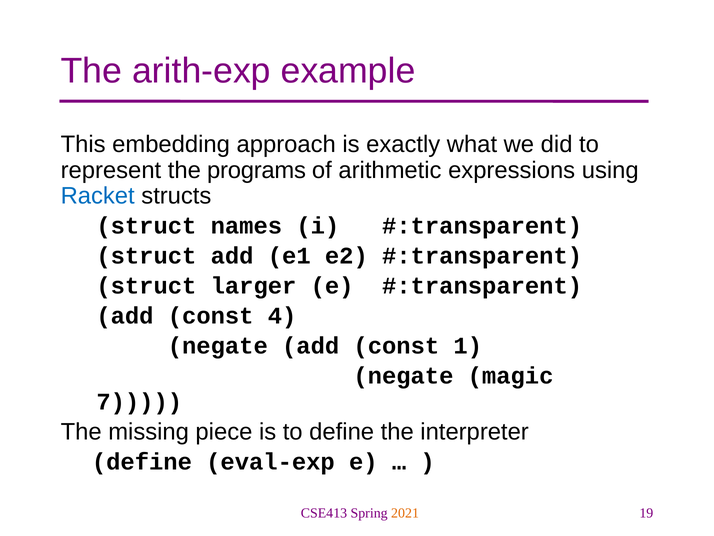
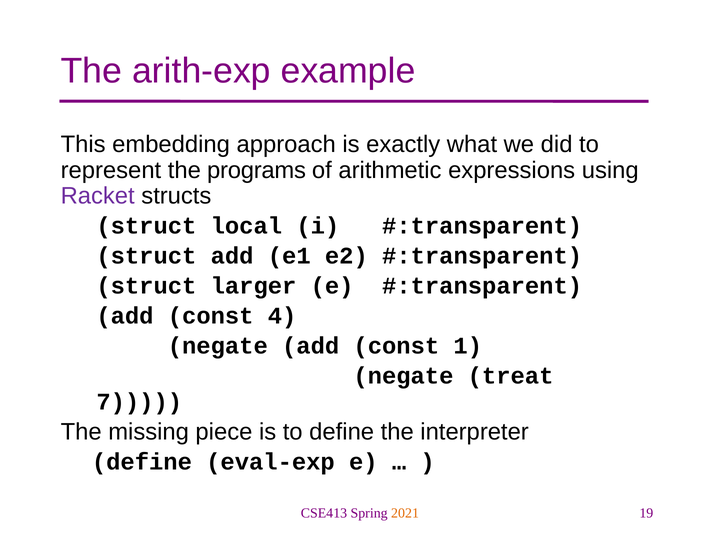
Racket colour: blue -> purple
names: names -> local
magic: magic -> treat
